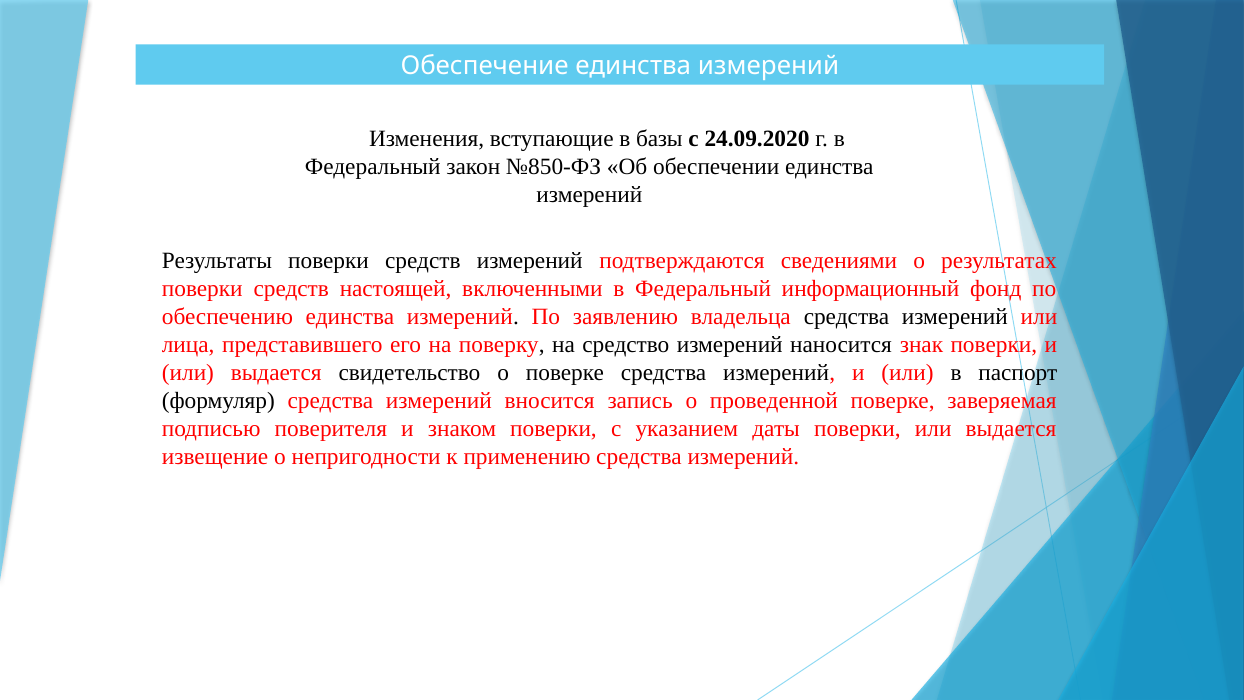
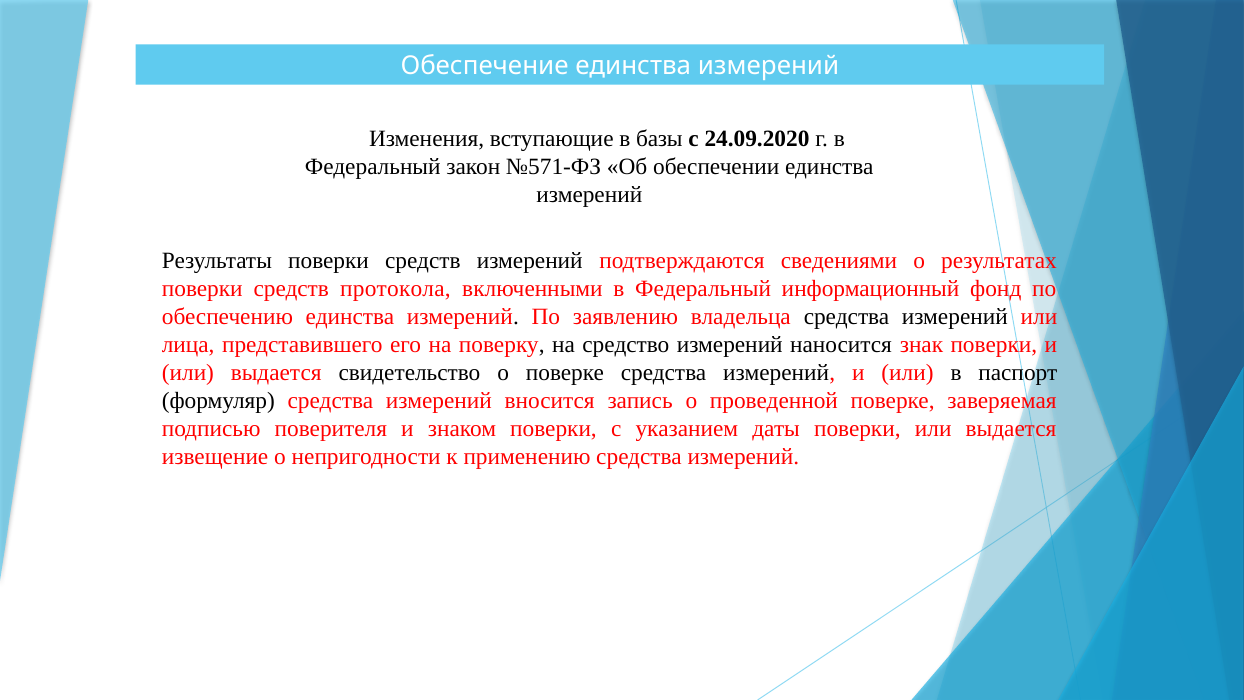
№850-ФЗ: №850-ФЗ -> №571-ФЗ
настоящей: настоящей -> протокола
